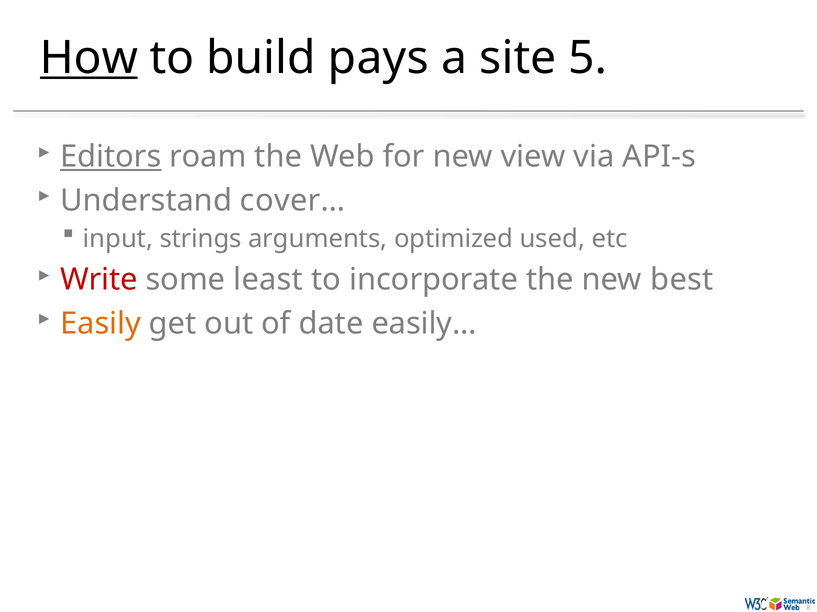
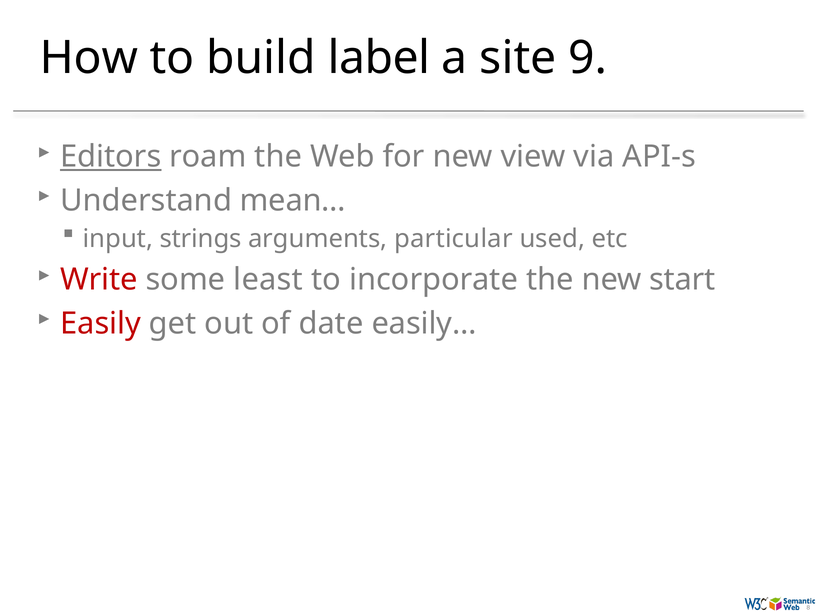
How underline: present -> none
pays: pays -> label
5: 5 -> 9
cover…: cover… -> mean…
optimized: optimized -> particular
best: best -> start
Easily colour: orange -> red
